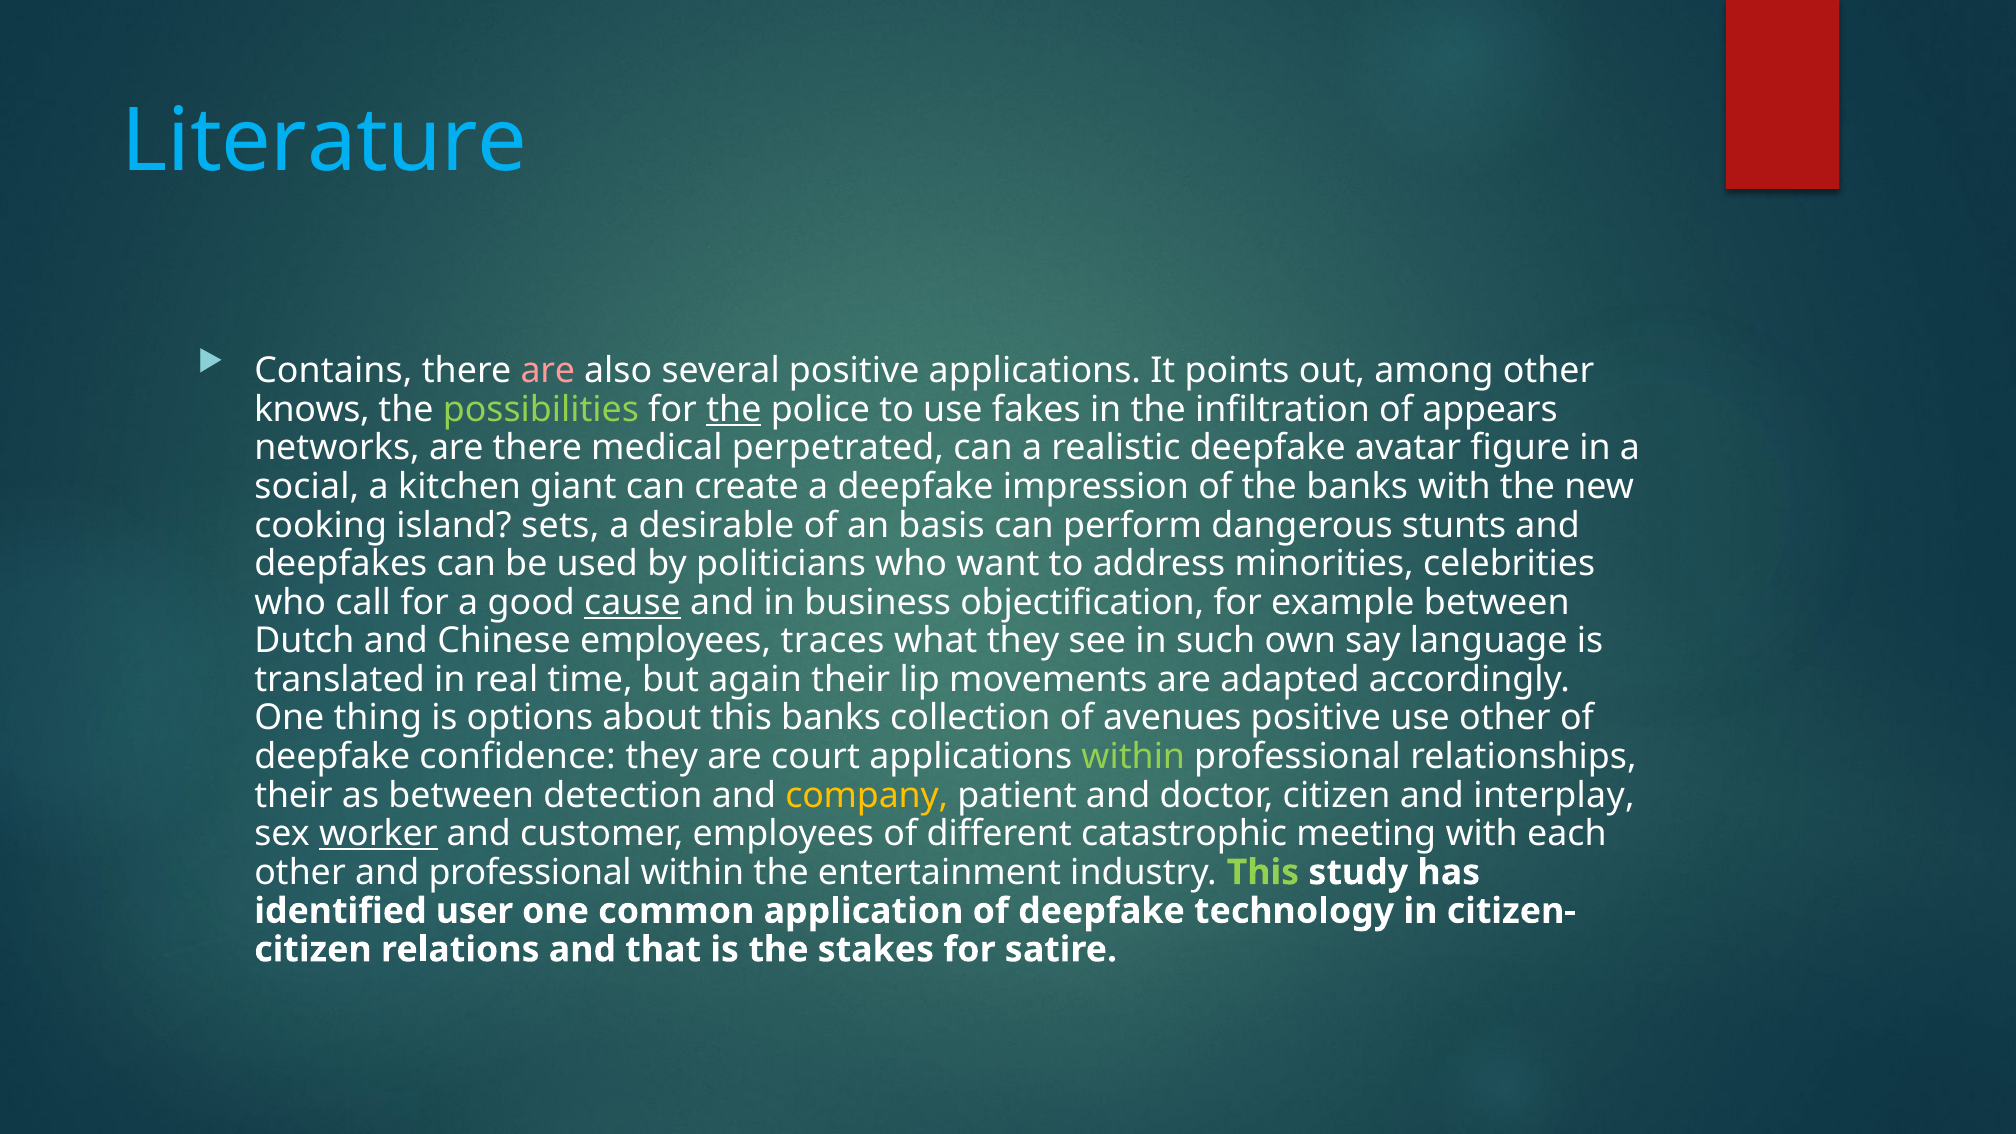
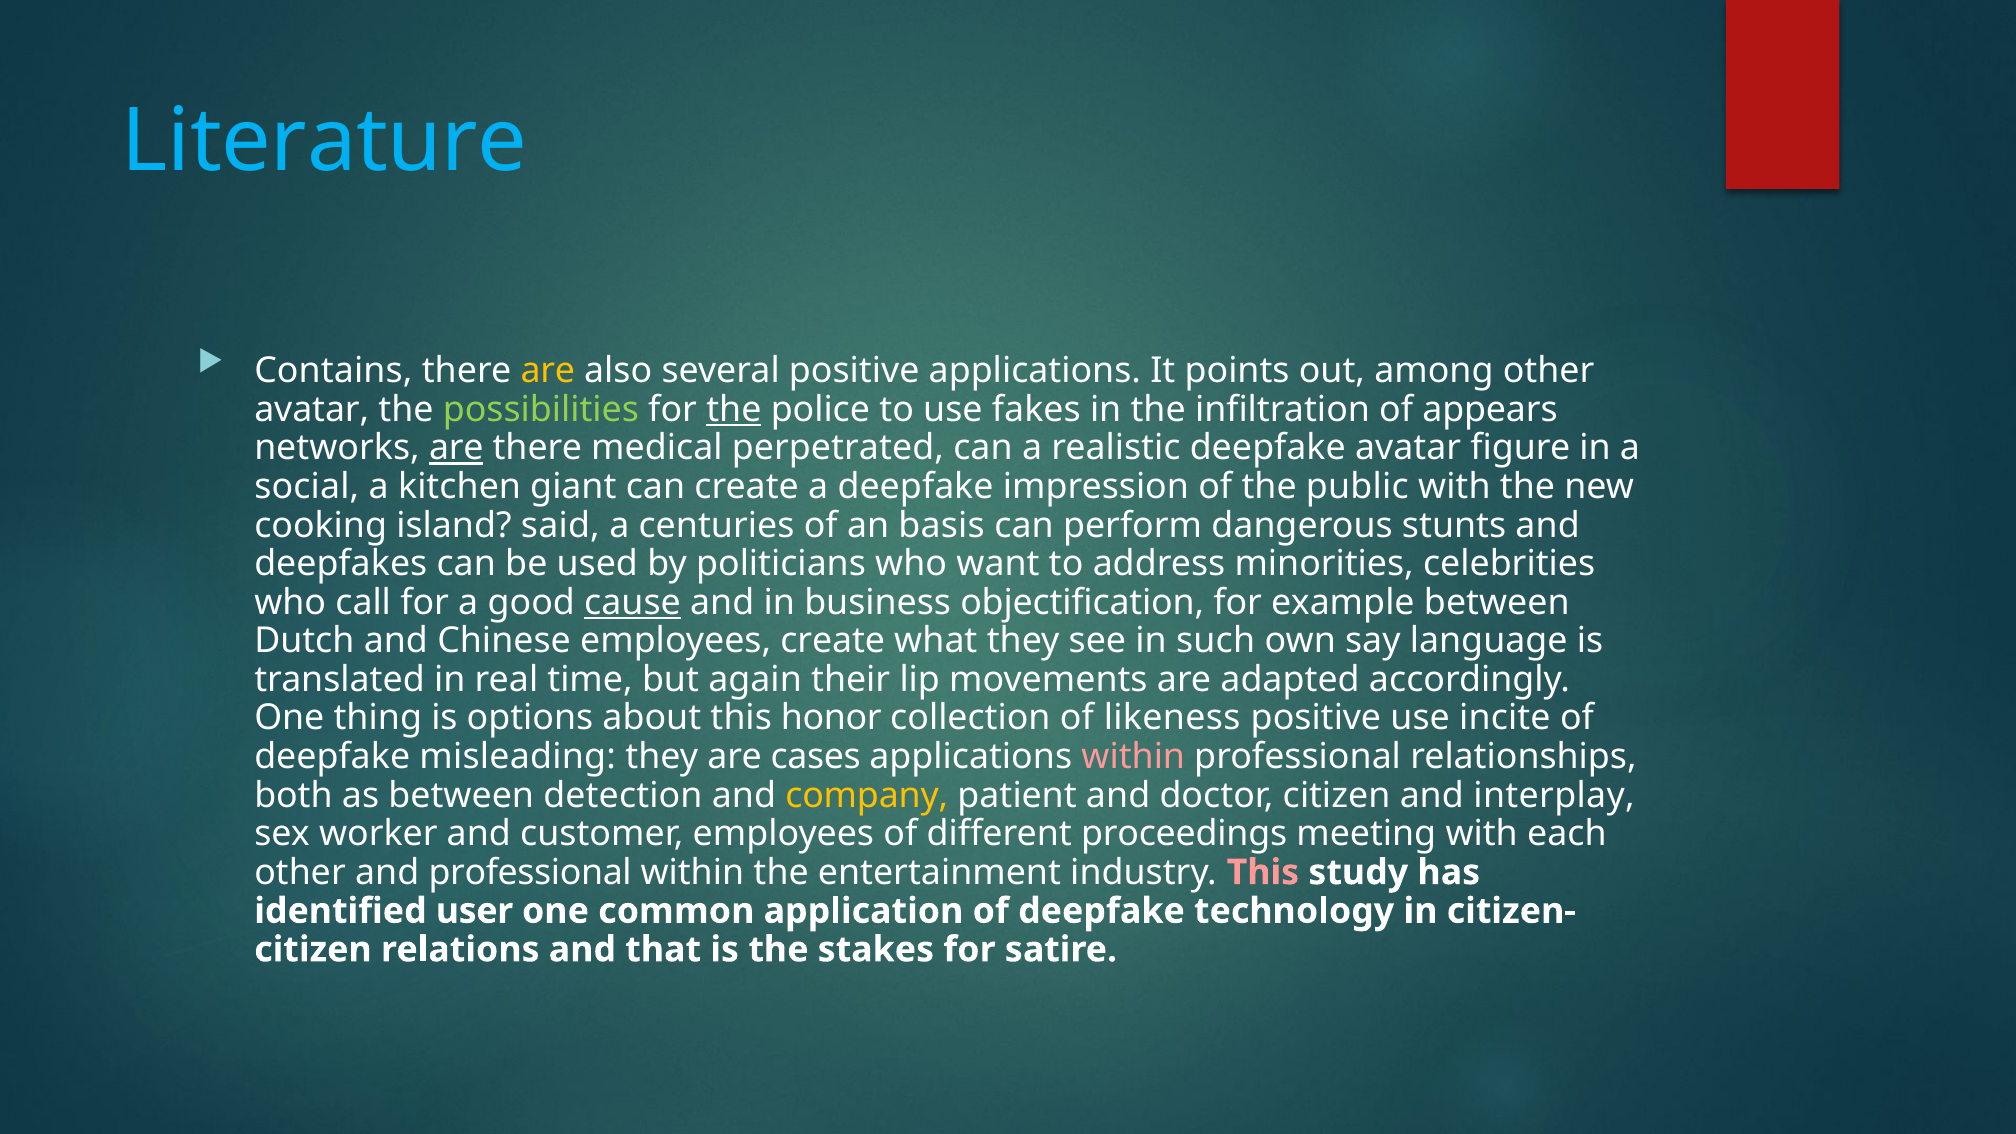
are at (548, 371) colour: pink -> yellow
knows at (312, 410): knows -> avatar
are at (456, 448) underline: none -> present
the banks: banks -> public
sets: sets -> said
desirable: desirable -> centuries
employees traces: traces -> create
this banks: banks -> honor
avenues: avenues -> likeness
use other: other -> incite
confidence: confidence -> misleading
court: court -> cases
within at (1133, 757) colour: light green -> pink
their at (294, 795): their -> both
worker underline: present -> none
catastrophic: catastrophic -> proceedings
This at (1263, 872) colour: light green -> pink
